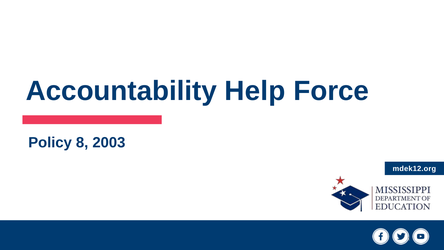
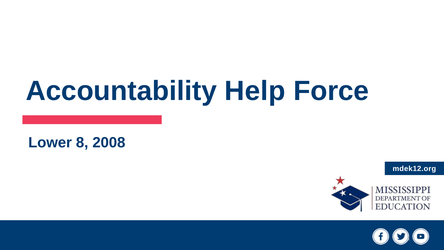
Policy: Policy -> Lower
2003: 2003 -> 2008
